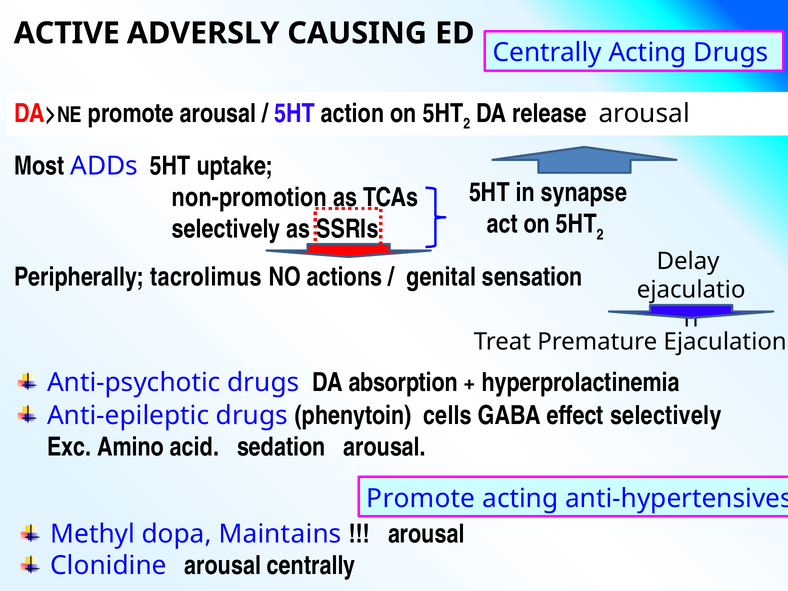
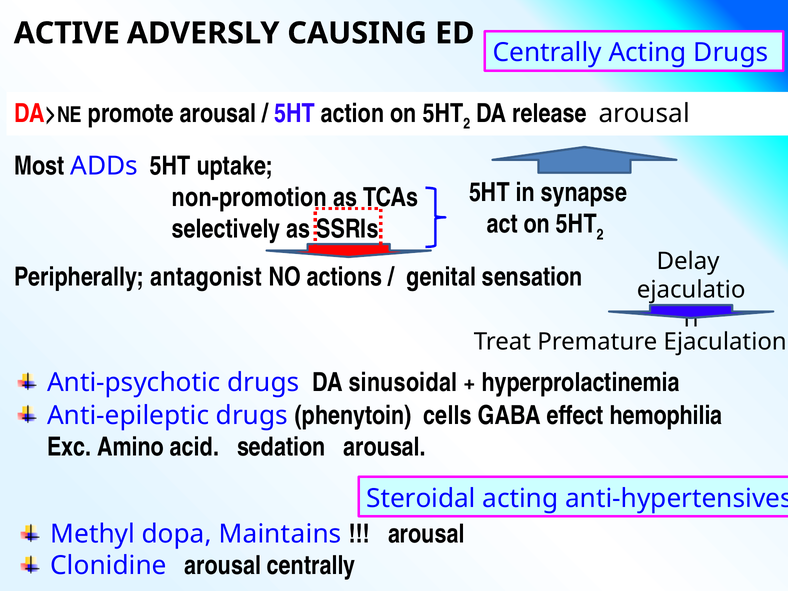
tacrolimus: tacrolimus -> antagonist
absorption: absorption -> sinusoidal
selectively at (666, 415): selectively -> hemophilia
Promote at (421, 498): Promote -> Steroidal
